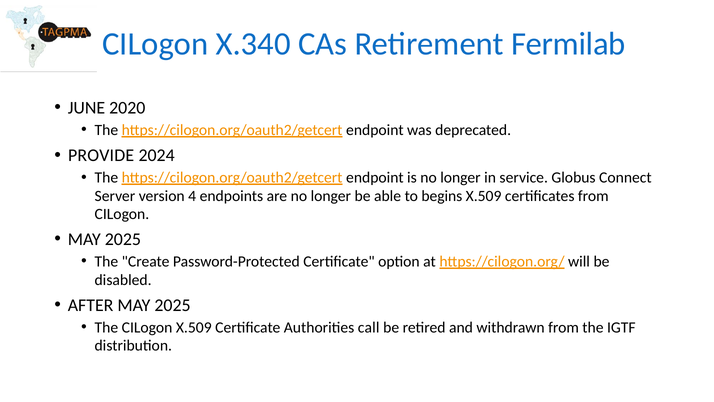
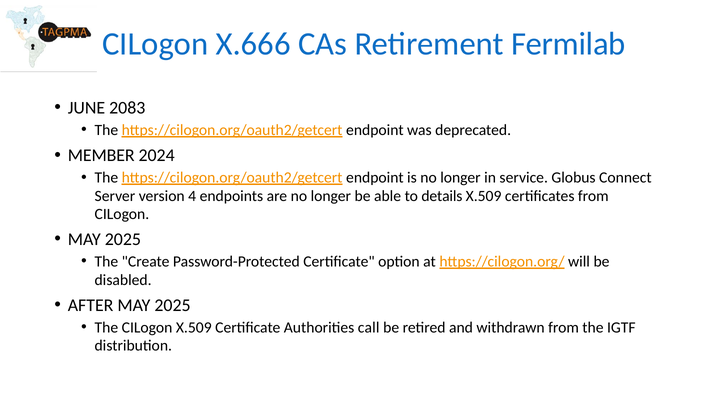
X.340: X.340 -> X.666
2020: 2020 -> 2083
PROVIDE: PROVIDE -> MEMBER
begins: begins -> details
